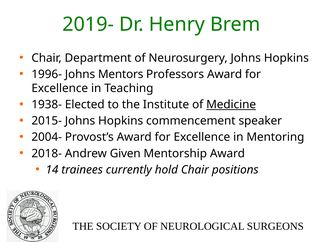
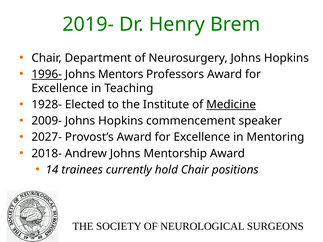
1996- underline: none -> present
1938-: 1938- -> 1928-
2015-: 2015- -> 2009-
2004-: 2004- -> 2027-
Andrew Given: Given -> Johns
